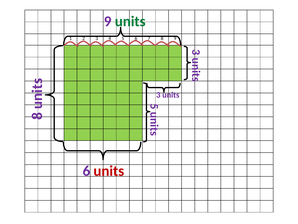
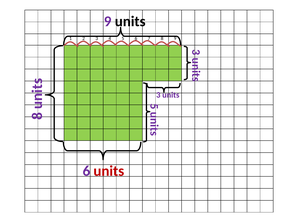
units at (130, 21) colour: green -> black
